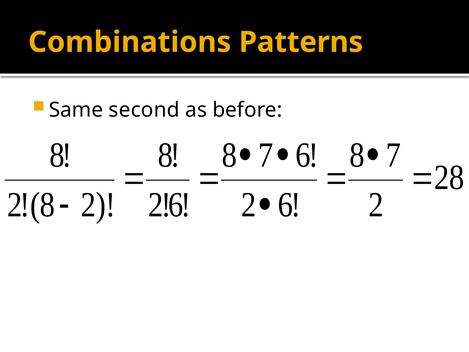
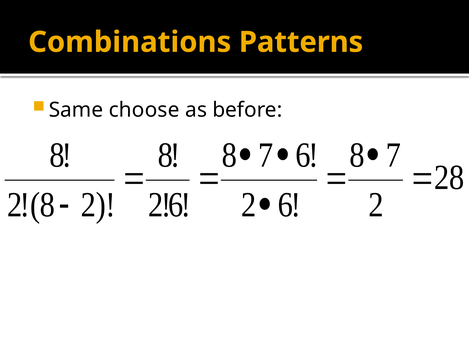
second: second -> choose
